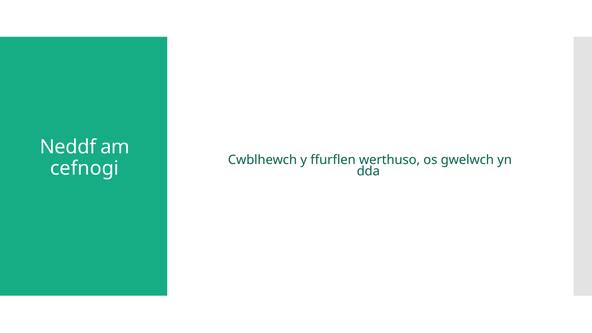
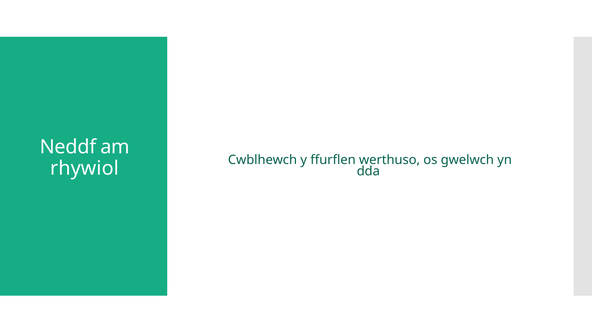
cefnogi: cefnogi -> rhywiol
